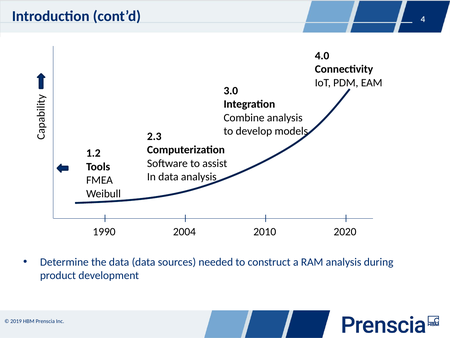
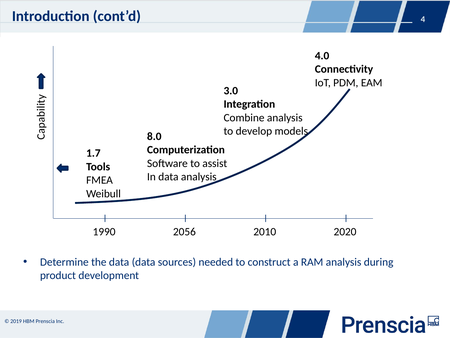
2.3: 2.3 -> 8.0
1.2: 1.2 -> 1.7
2004: 2004 -> 2056
